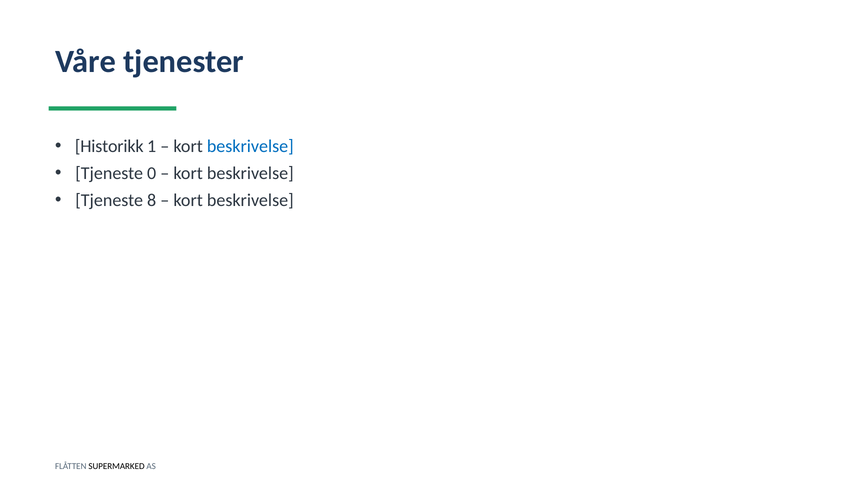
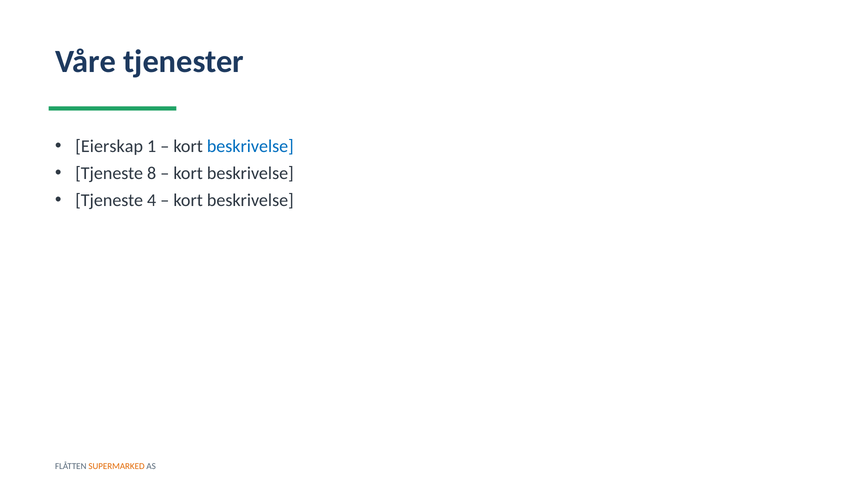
Historikk: Historikk -> Eierskap
0: 0 -> 8
8: 8 -> 4
SUPERMARKED colour: black -> orange
